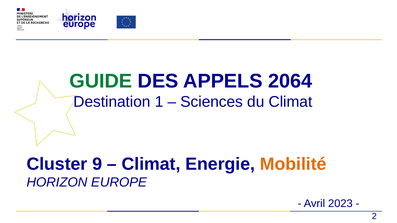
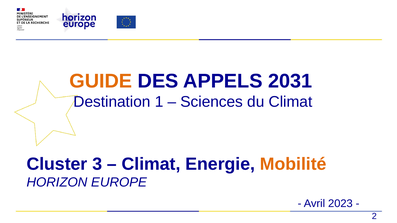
GUIDE colour: green -> orange
2064: 2064 -> 2031
9: 9 -> 3
